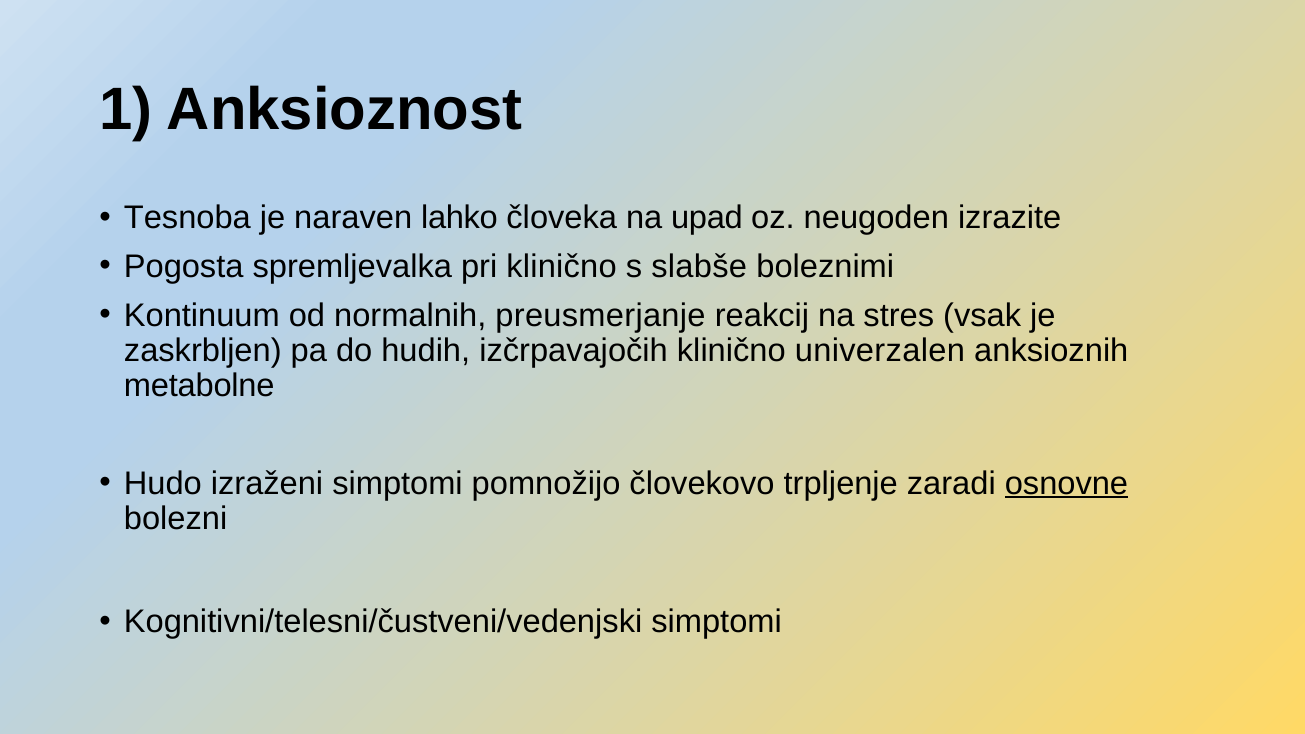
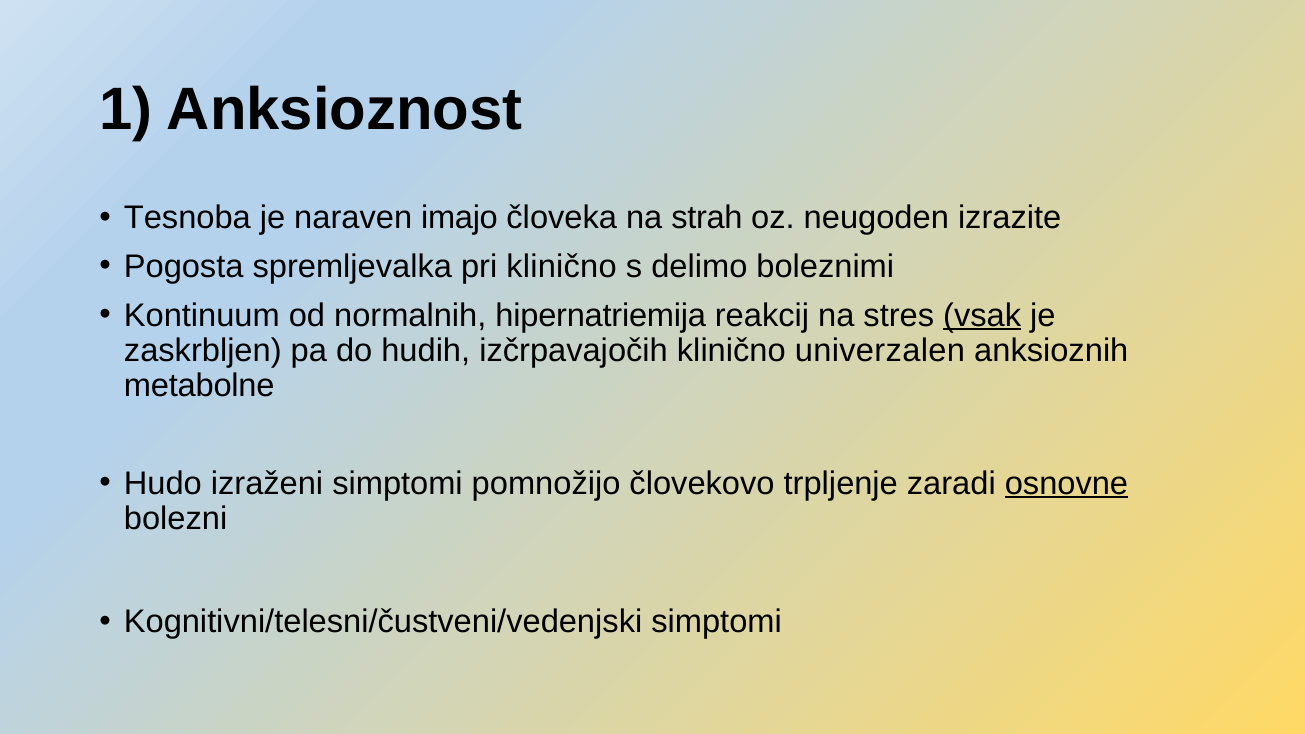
lahko: lahko -> imajo
upad: upad -> strah
slabše: slabše -> delimo
preusmerjanje: preusmerjanje -> hipernatriemija
vsak underline: none -> present
